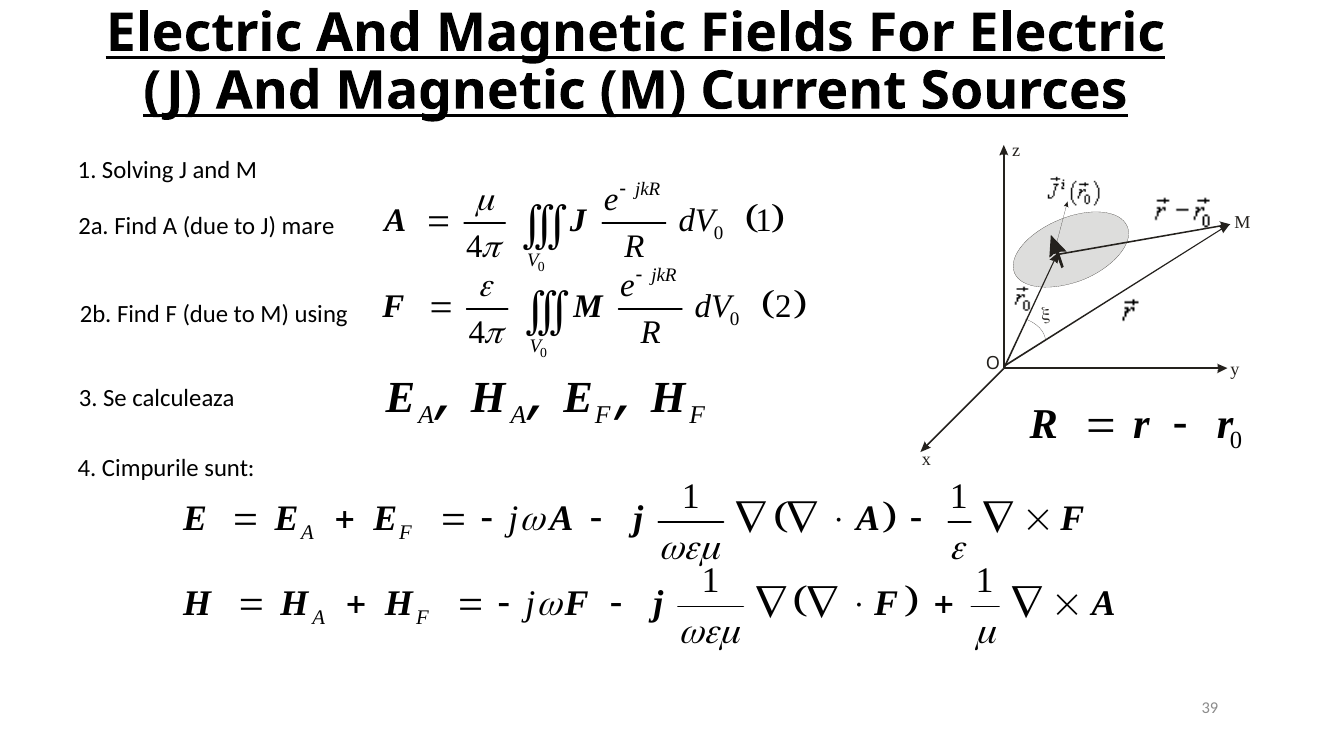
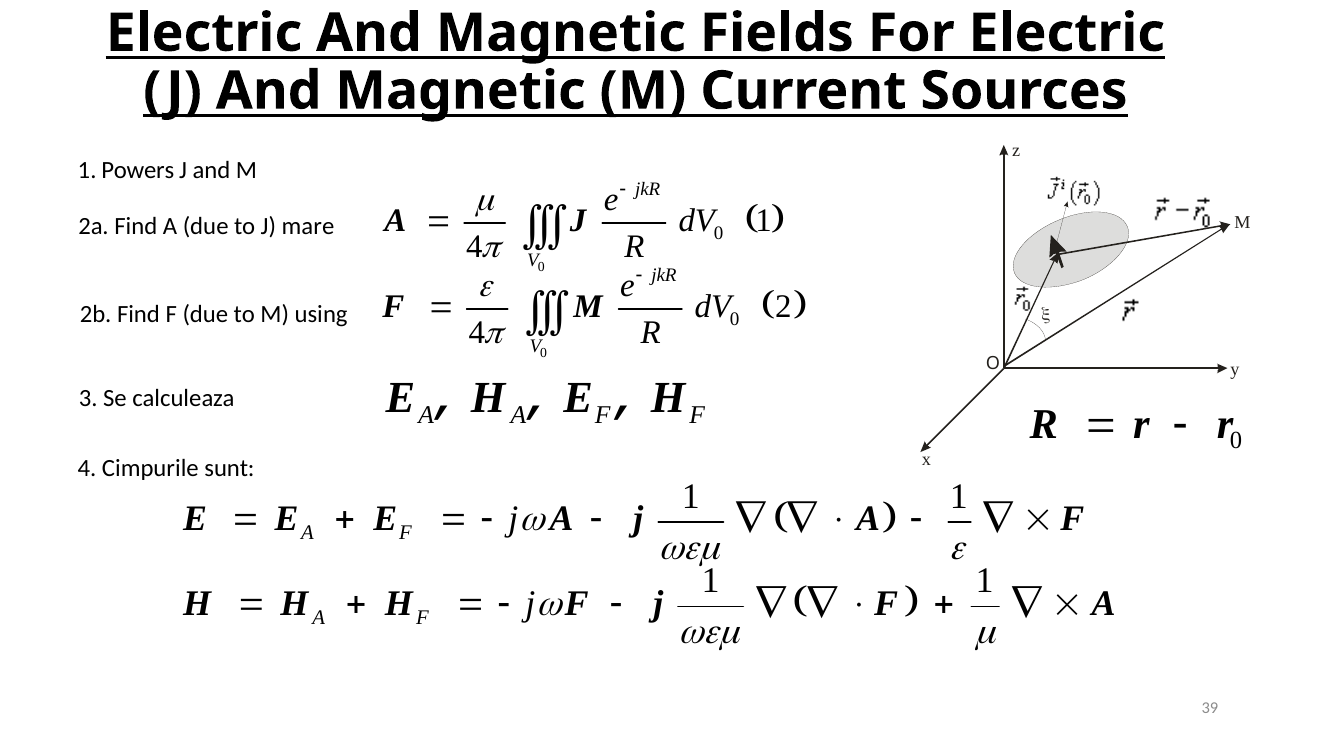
Solving: Solving -> Powers
